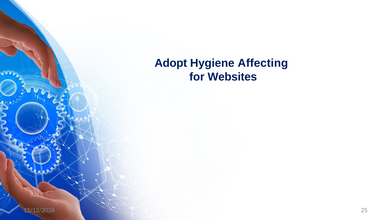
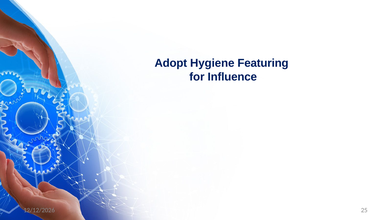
Affecting: Affecting -> Featuring
Websites: Websites -> Influence
